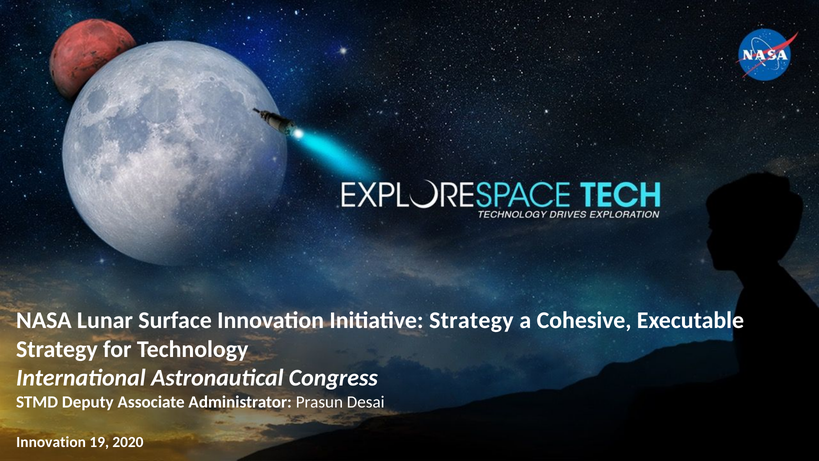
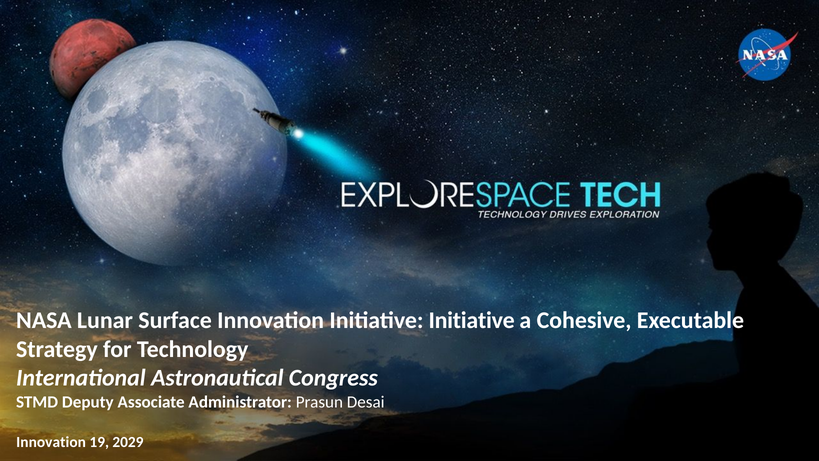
Initiative Strategy: Strategy -> Initiative
2020: 2020 -> 2029
